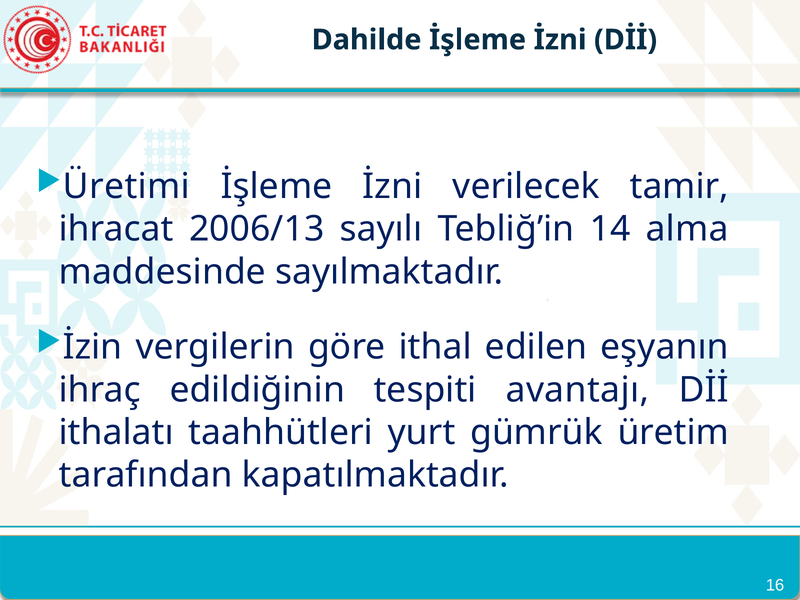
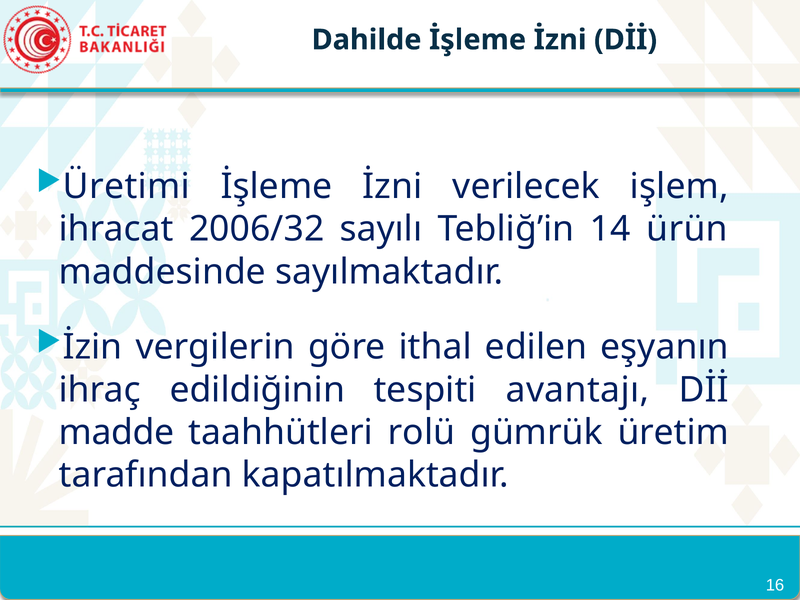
tamir: tamir -> işlem
2006/13: 2006/13 -> 2006/32
alma: alma -> ürün
ithalatı: ithalatı -> madde
yurt: yurt -> rolü
